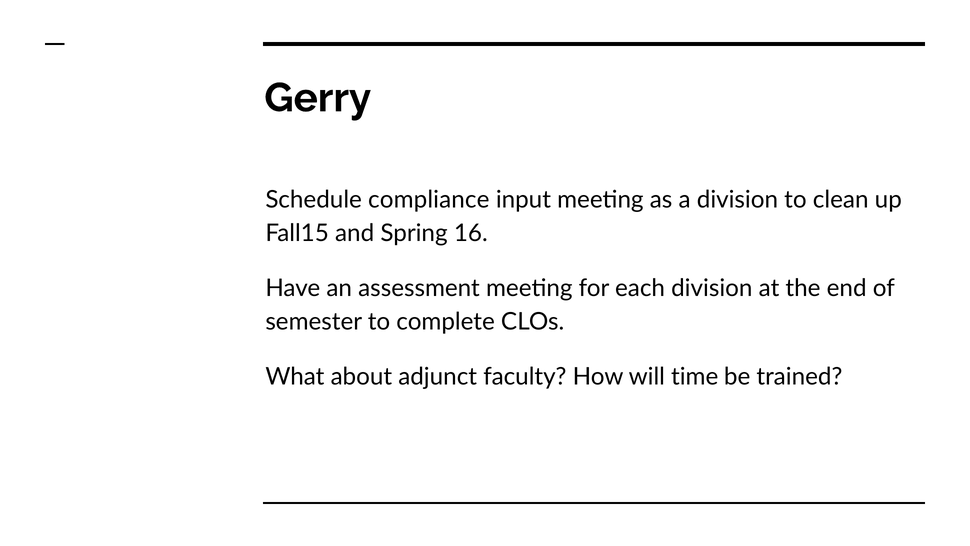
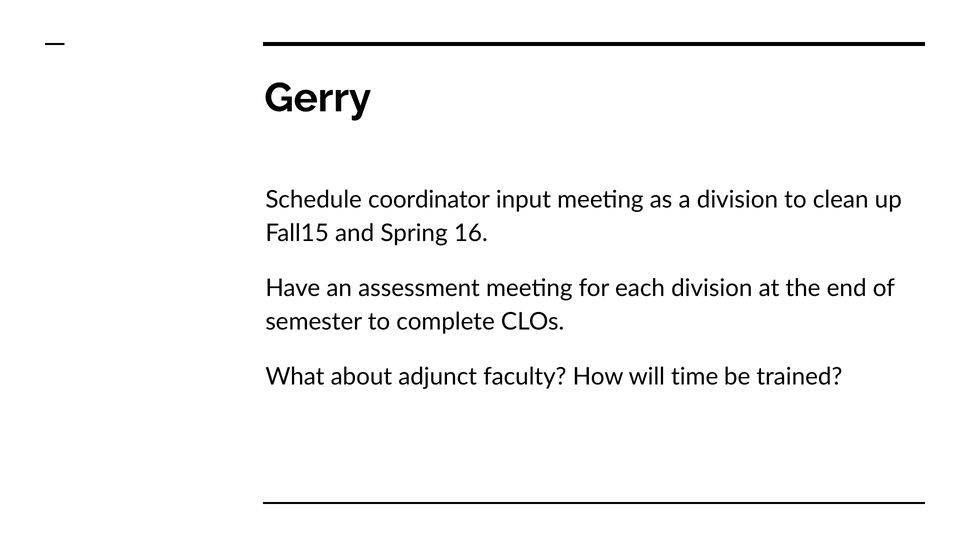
compliance: compliance -> coordinator
